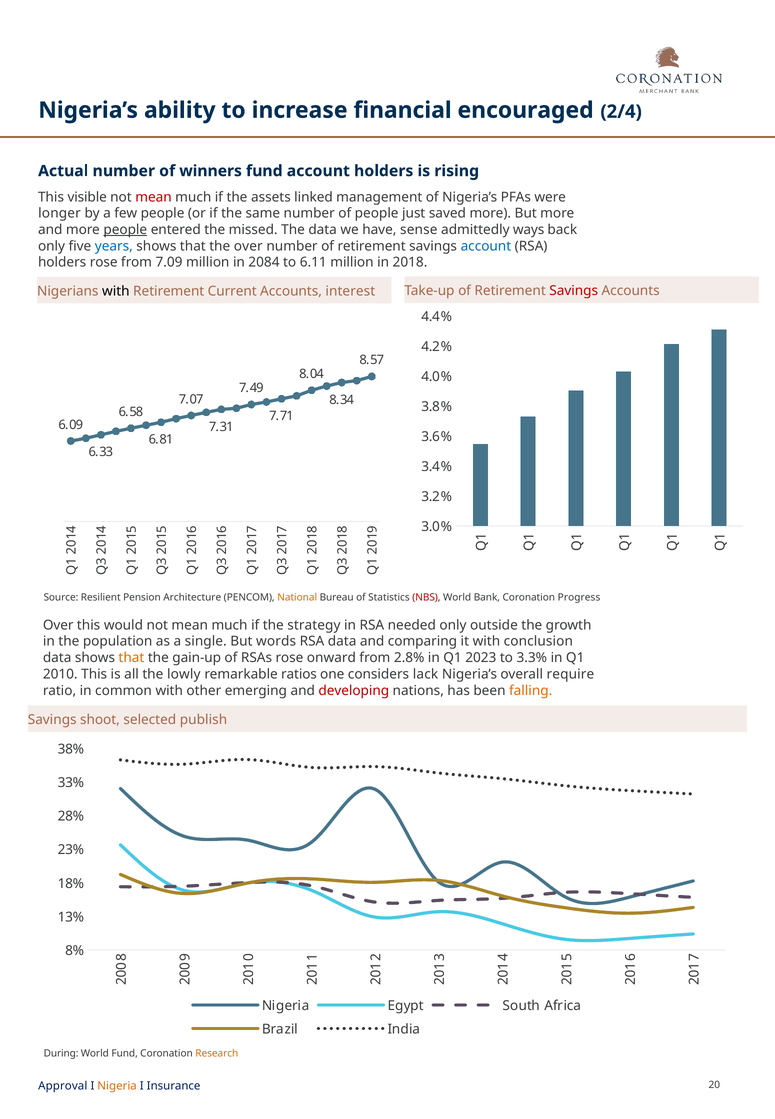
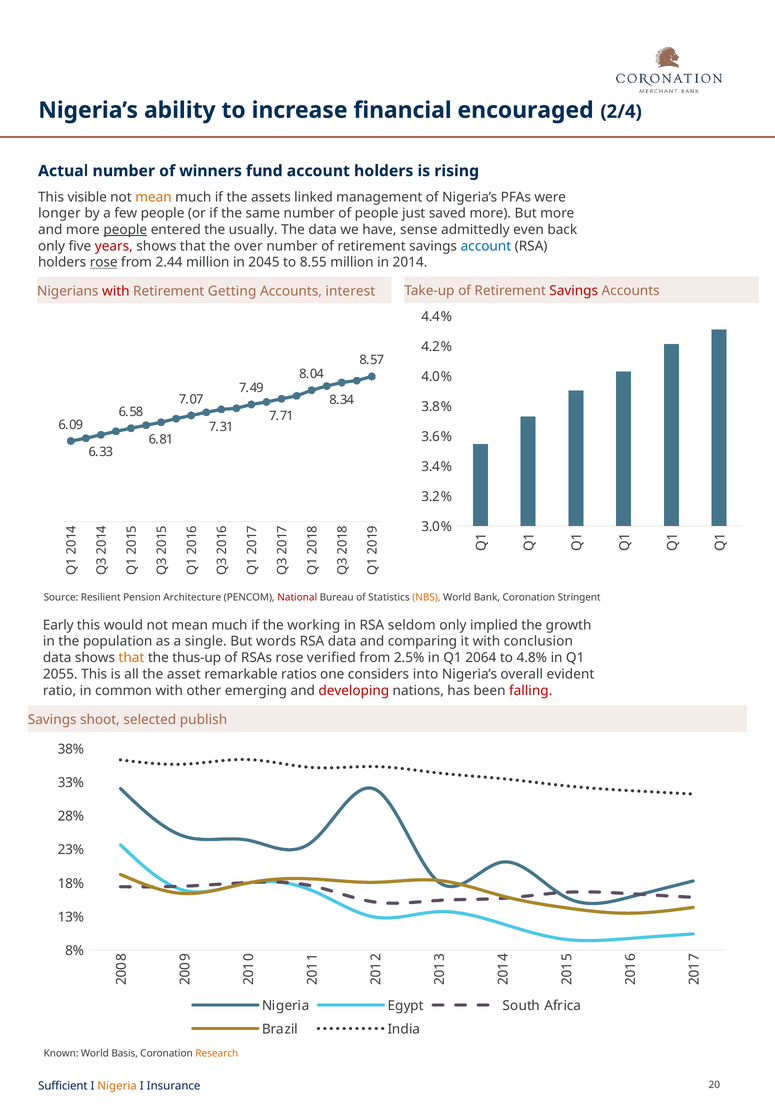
mean at (154, 197) colour: red -> orange
missed: missed -> usually
ways: ways -> even
years colour: blue -> red
rose at (104, 263) underline: none -> present
7.09: 7.09 -> 2.44
2084: 2084 -> 2045
6.11: 6.11 -> 8.55
2018: 2018 -> 2014
with at (116, 291) colour: black -> red
Current: Current -> Getting
National colour: orange -> red
NBS colour: red -> orange
Progress: Progress -> Stringent
Over at (58, 625): Over -> Early
strategy: strategy -> working
needed: needed -> seldom
outside: outside -> implied
gain-up: gain-up -> thus-up
onward: onward -> verified
2.8%: 2.8% -> 2.5%
2023: 2023 -> 2064
3.3%: 3.3% -> 4.8%
2010: 2010 -> 2055
lowly: lowly -> asset
lack: lack -> into
require: require -> evident
falling colour: orange -> red
During: During -> Known
World Fund: Fund -> Basis
Approval: Approval -> Sufficient
